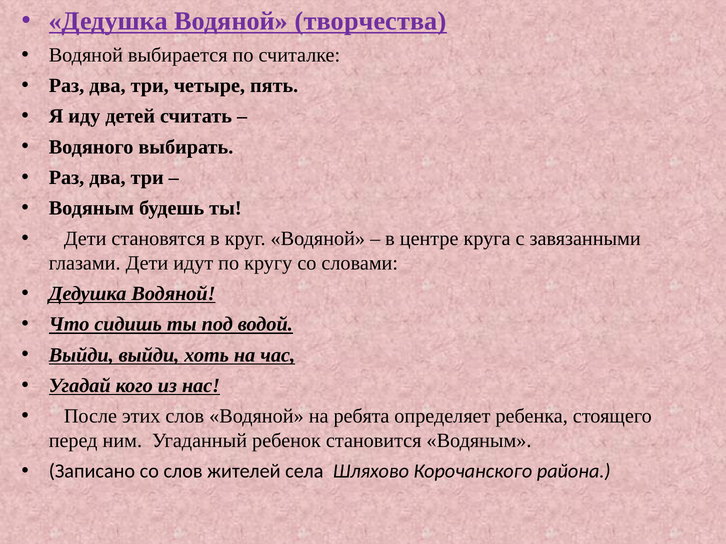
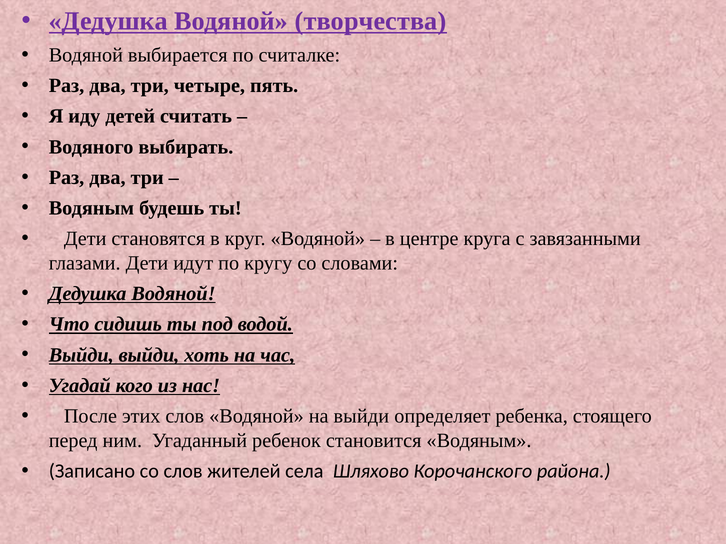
на ребята: ребята -> выйди
